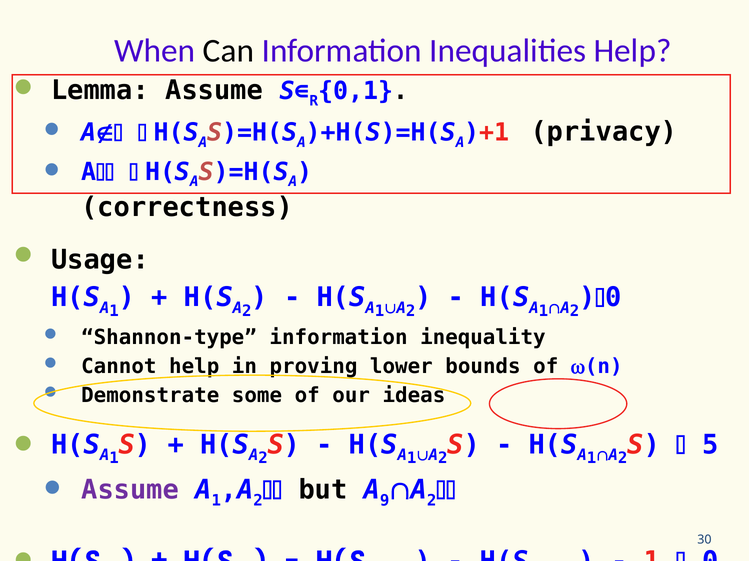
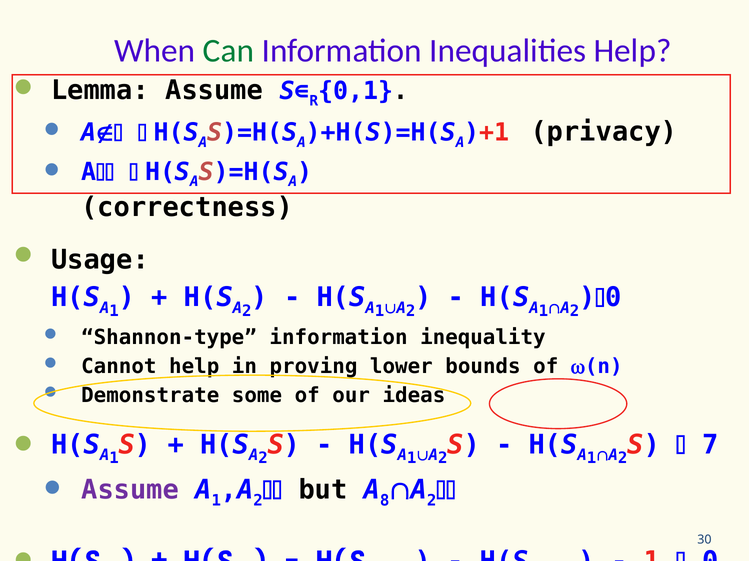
Can colour: black -> green
5: 5 -> 7
9: 9 -> 8
